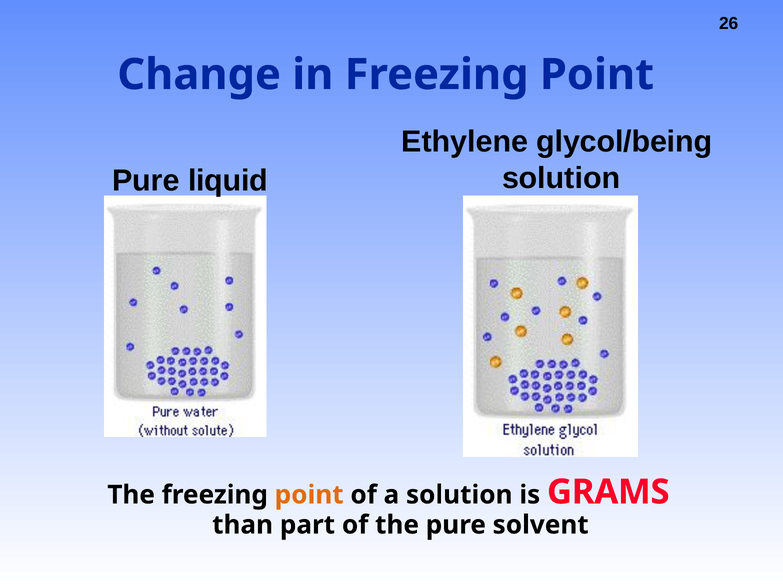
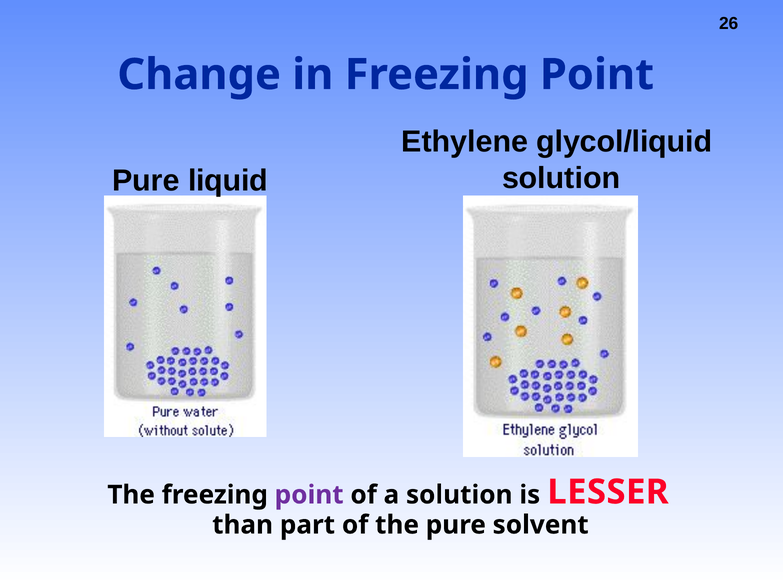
glycol/being: glycol/being -> glycol/liquid
point at (309, 495) colour: orange -> purple
GRAMS: GRAMS -> LESSER
